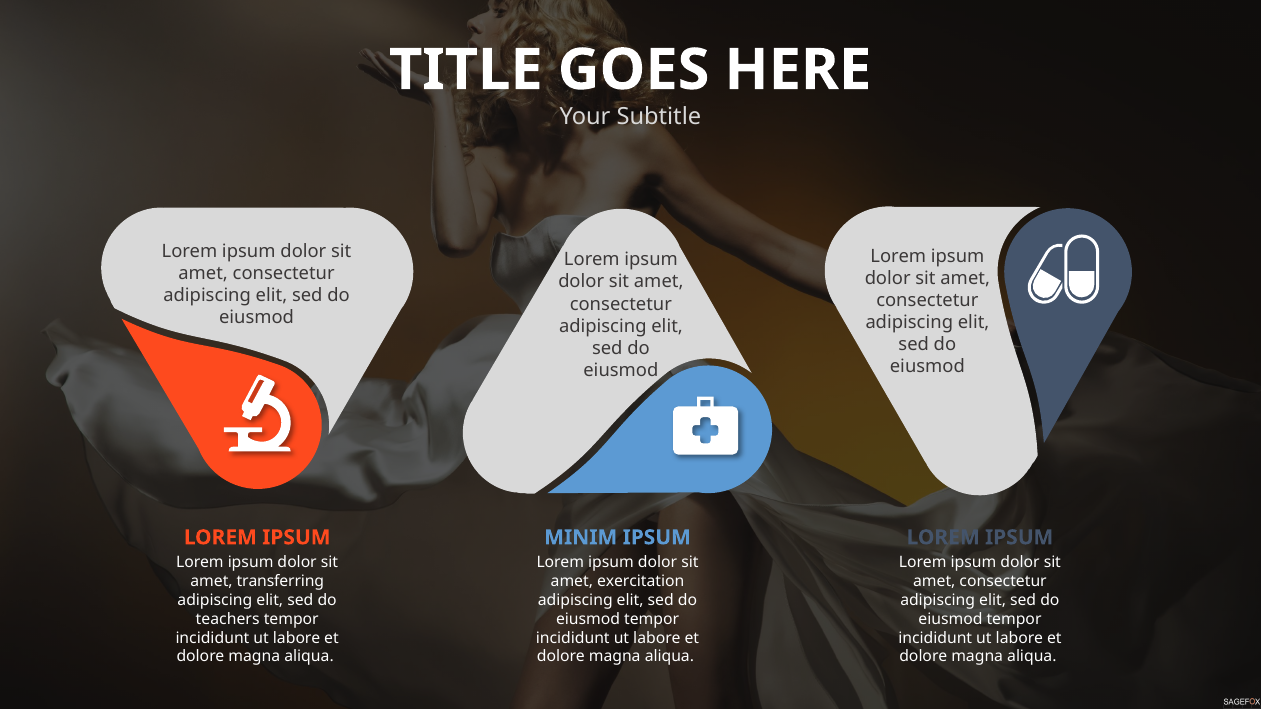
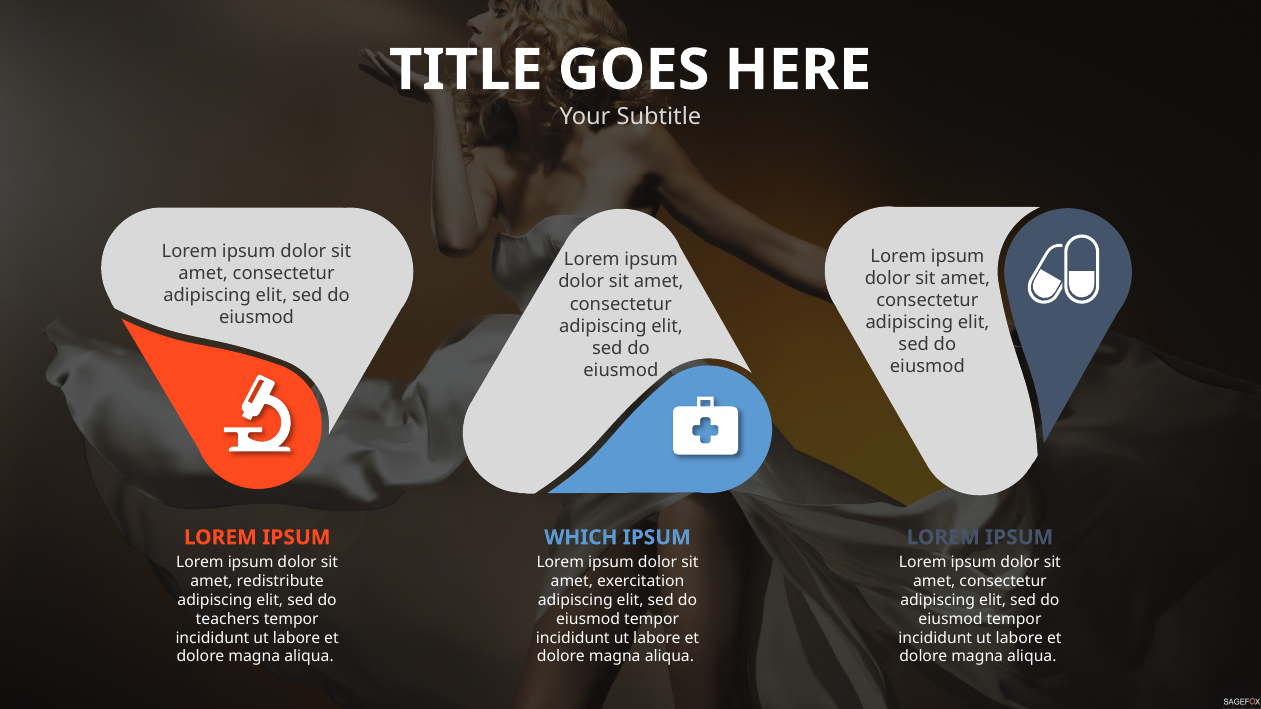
MINIM: MINIM -> WHICH
transferring: transferring -> redistribute
